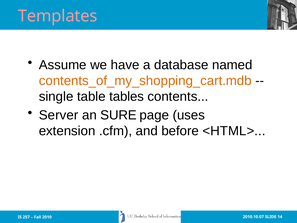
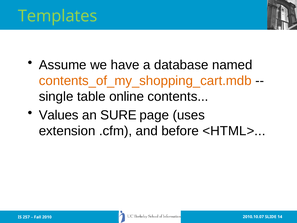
Templates colour: pink -> light green
tables: tables -> online
Server: Server -> Values
